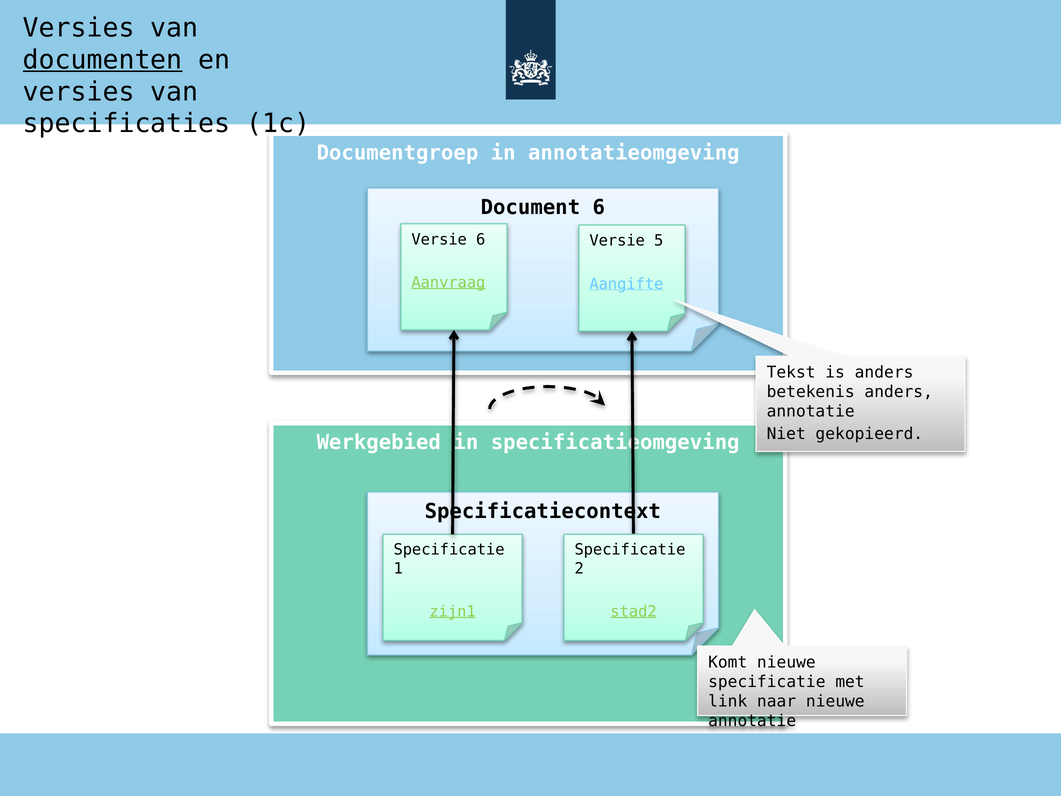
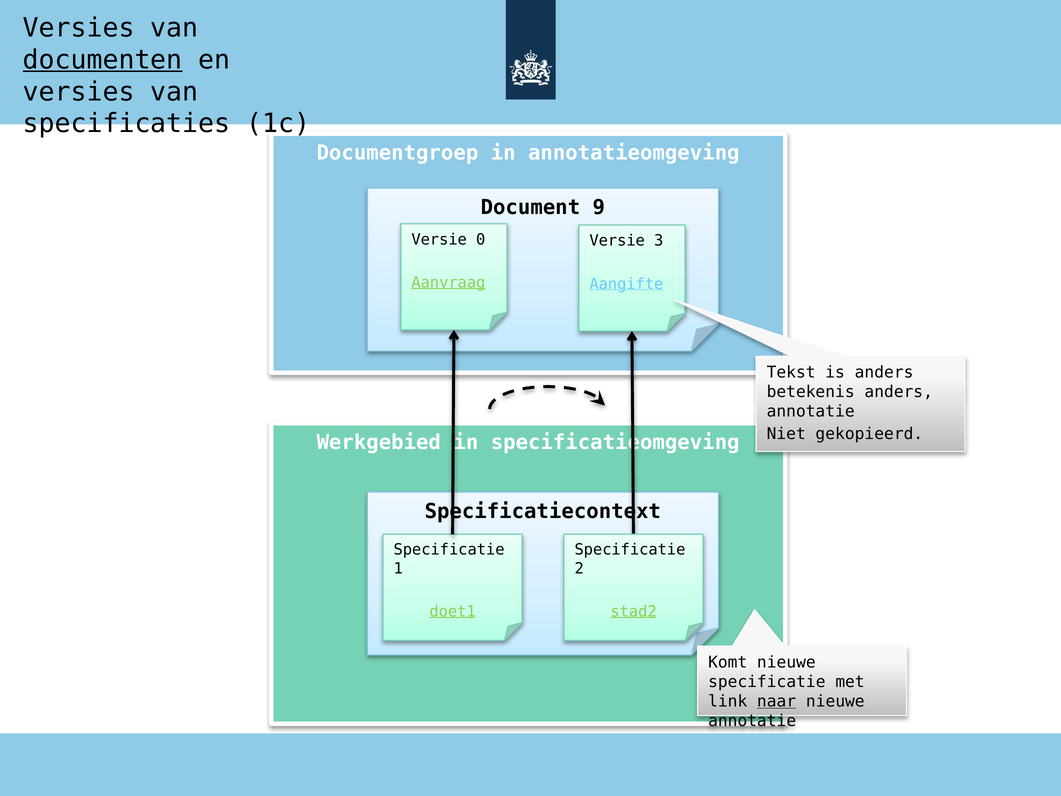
Document 6: 6 -> 9
Versie 6: 6 -> 0
5: 5 -> 3
zijn1: zijn1 -> doet1
naar underline: none -> present
